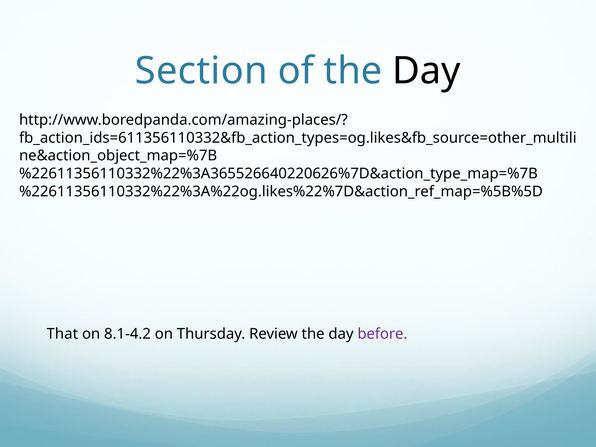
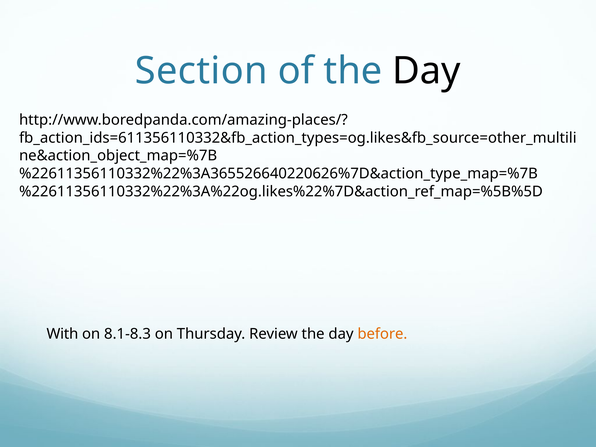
That: That -> With
8.1-4.2: 8.1-4.2 -> 8.1-8.3
before colour: purple -> orange
